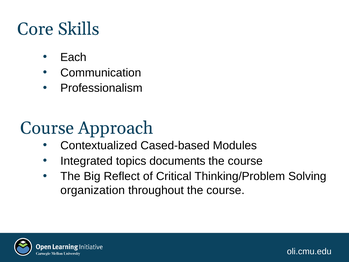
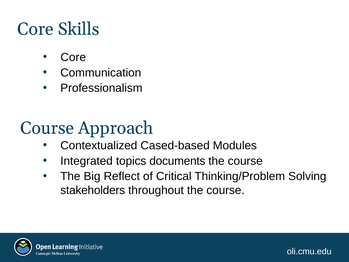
Each at (73, 57): Each -> Core
organization: organization -> stakeholders
